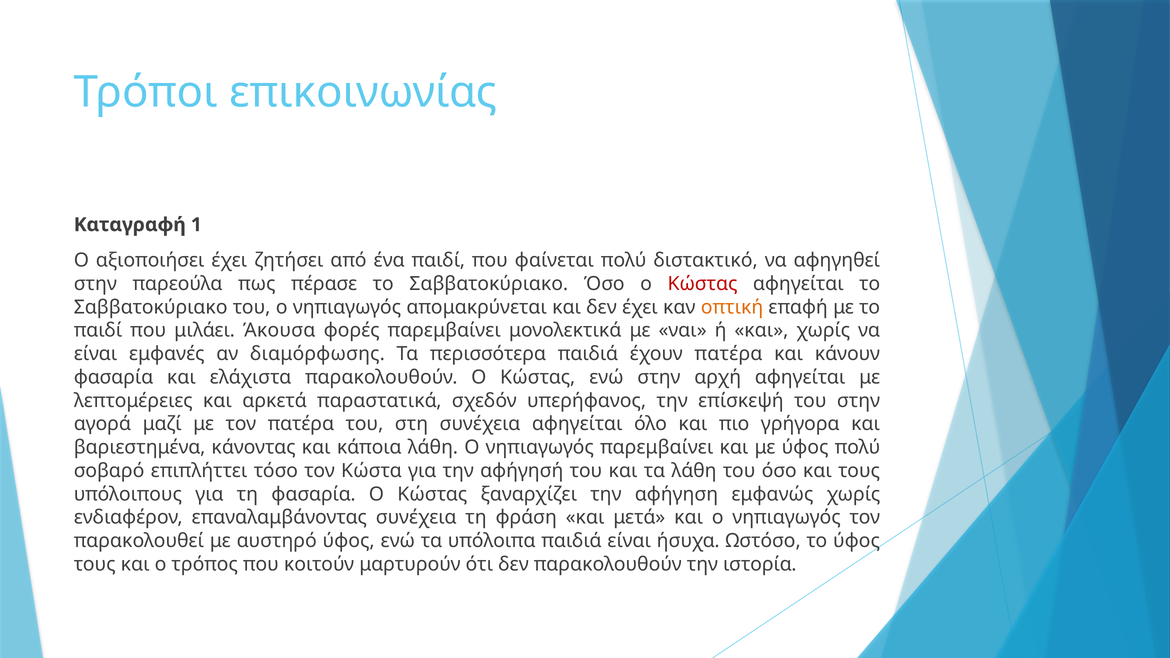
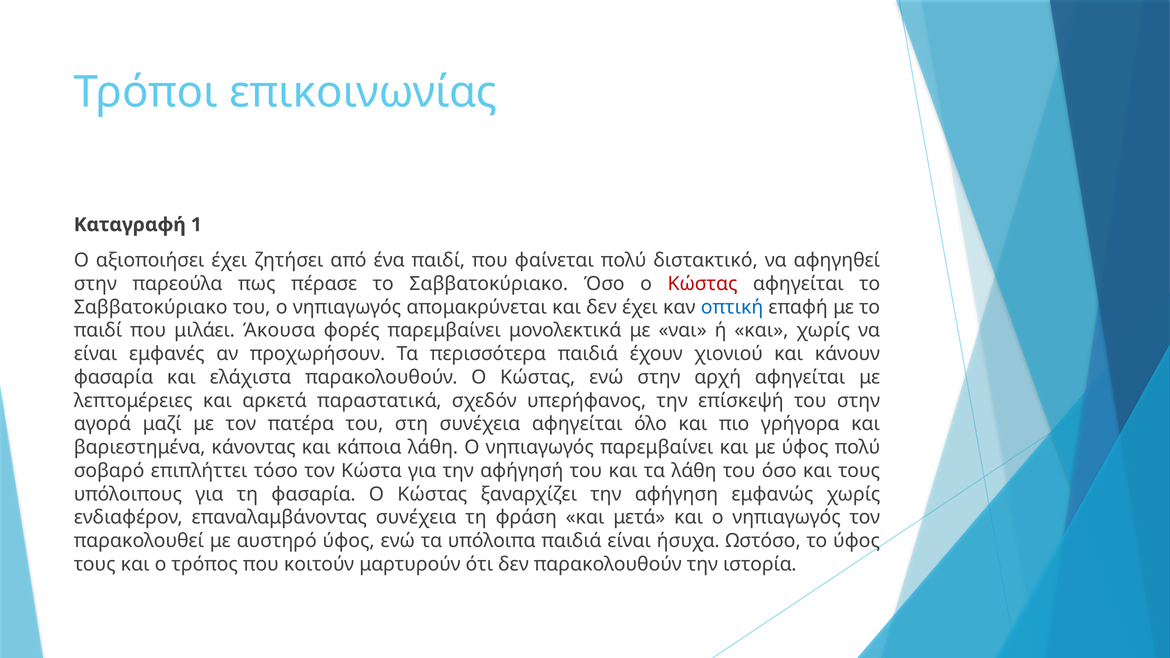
οπτική colour: orange -> blue
διαμόρφωσης: διαμόρφωσης -> προχωρήσουν
έχουν πατέρα: πατέρα -> χιονιού
